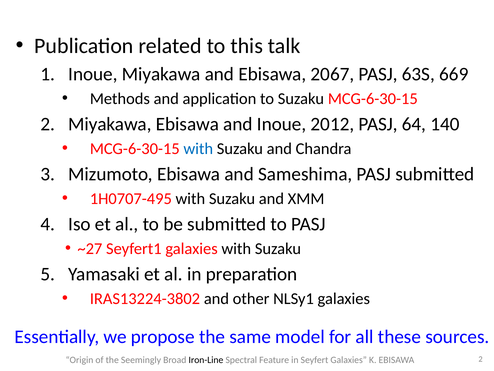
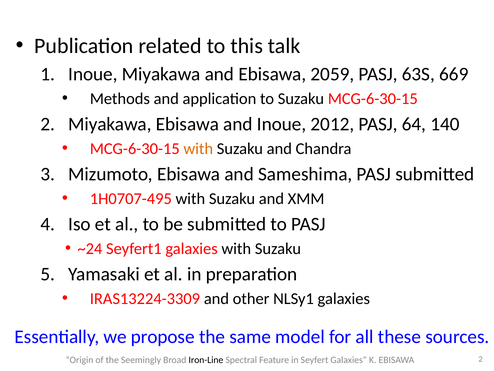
2067: 2067 -> 2059
with at (198, 148) colour: blue -> orange
~27: ~27 -> ~24
IRAS13224-3802: IRAS13224-3802 -> IRAS13224-3309
